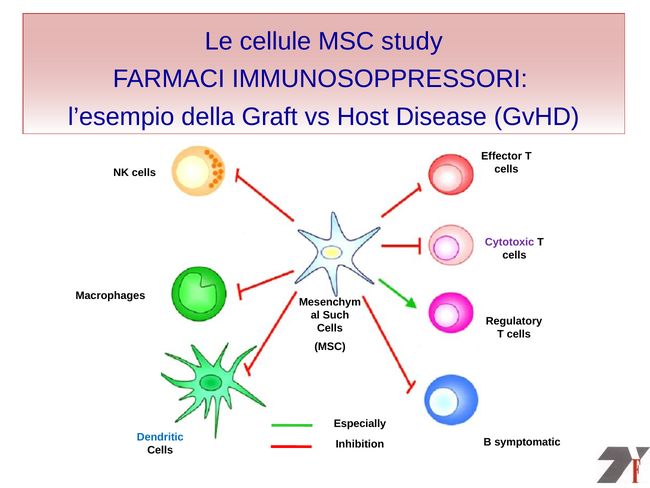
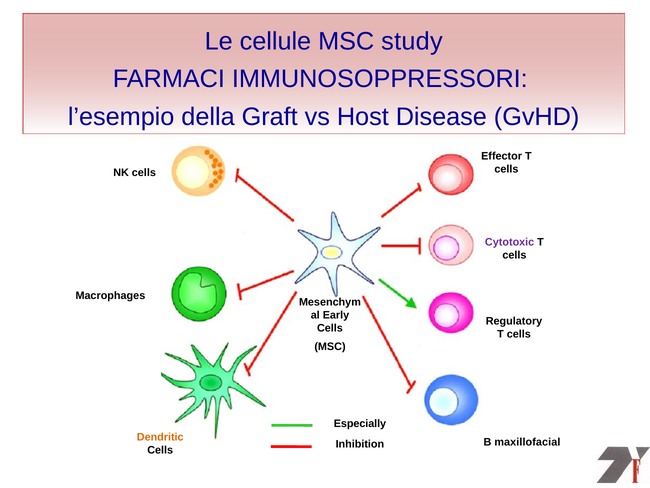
Such: Such -> Early
Dendritic colour: blue -> orange
symptomatic: symptomatic -> maxillofacial
